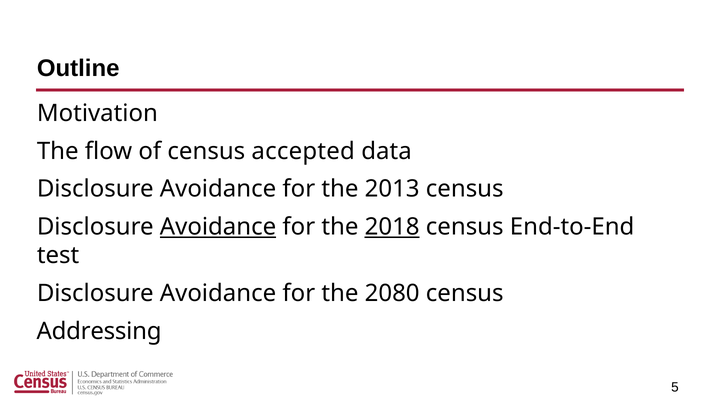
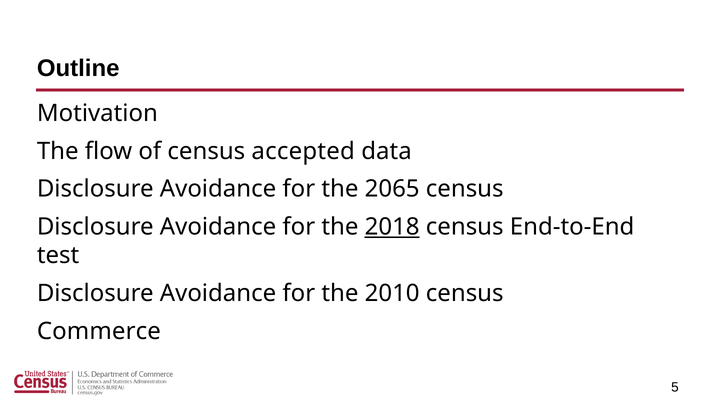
2013: 2013 -> 2065
Avoidance at (218, 227) underline: present -> none
2080: 2080 -> 2010
Addressing: Addressing -> Commerce
